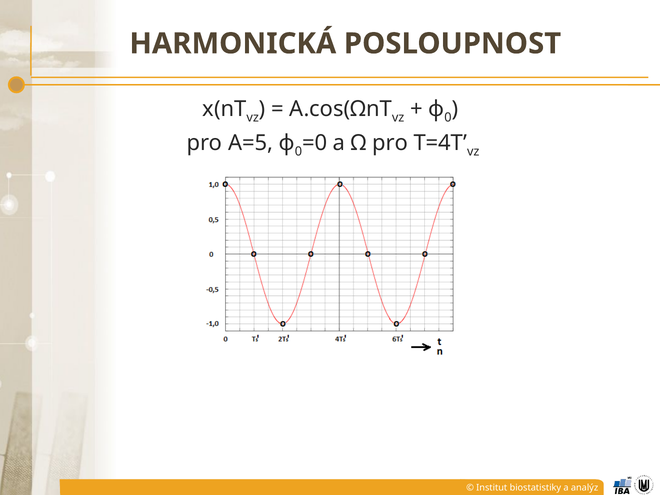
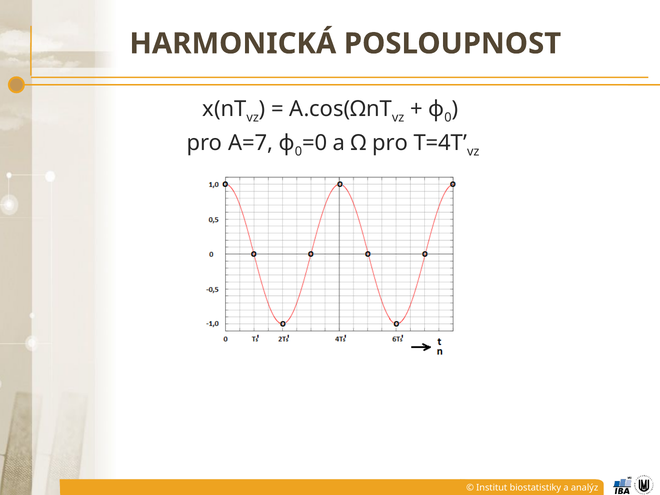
A=5: A=5 -> A=7
